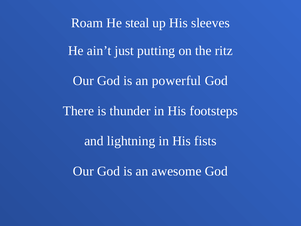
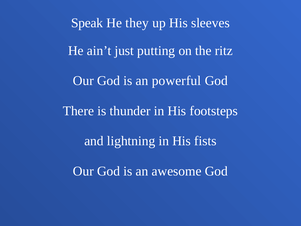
Roam: Roam -> Speak
steal: steal -> they
